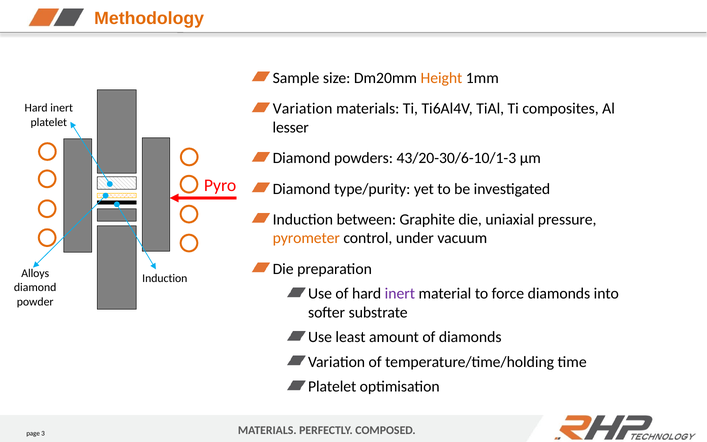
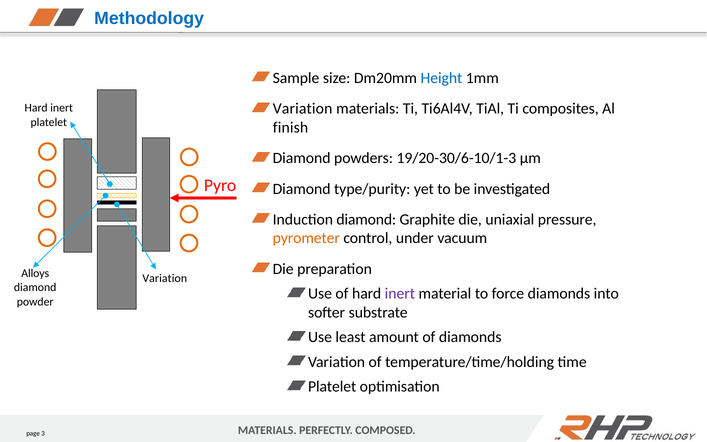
Methodology colour: orange -> blue
Height colour: orange -> blue
lesser: lesser -> finish
43/20-30/6-10/1-3: 43/20-30/6-10/1-3 -> 19/20-30/6-10/1-3
Induction between: between -> diamond
Induction at (165, 278): Induction -> Variation
